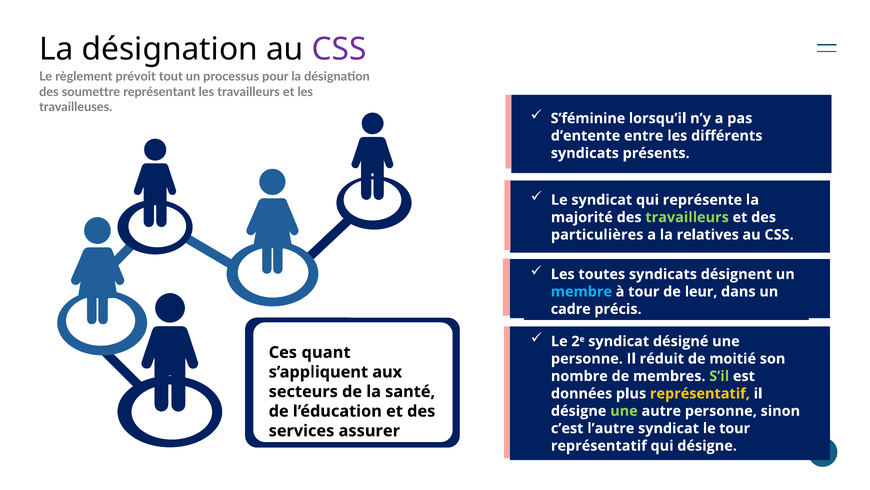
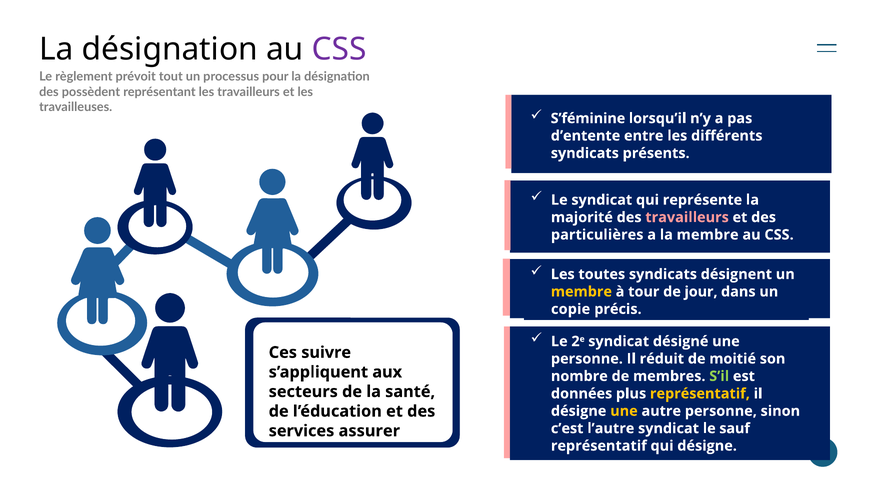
soumettre: soumettre -> possèdent
travailleurs at (687, 217) colour: light green -> pink
la relatives: relatives -> membre
membre at (581, 291) colour: light blue -> yellow
leur: leur -> jour
cadre: cadre -> copie
quant: quant -> suivre
une at (624, 411) colour: light green -> yellow
le tour: tour -> sauf
